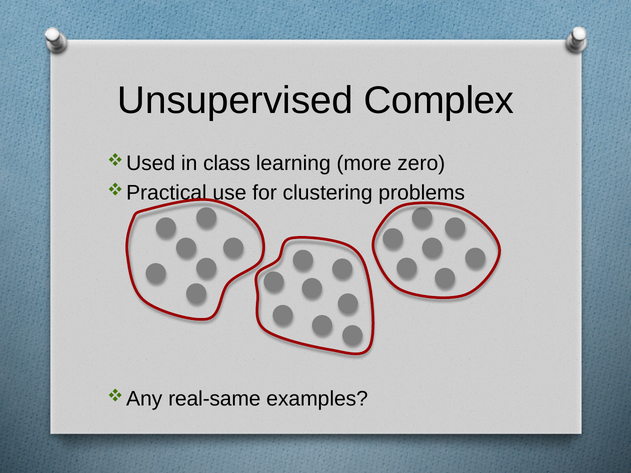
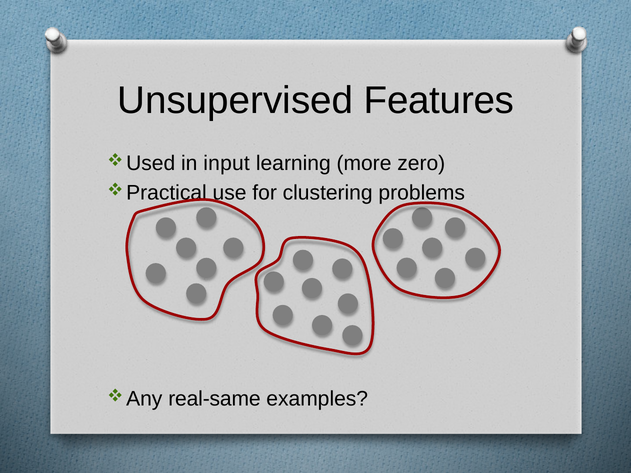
Complex: Complex -> Features
class: class -> input
